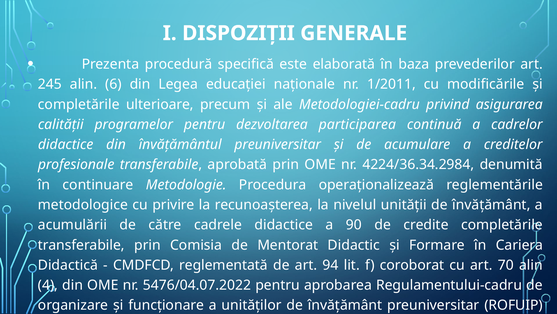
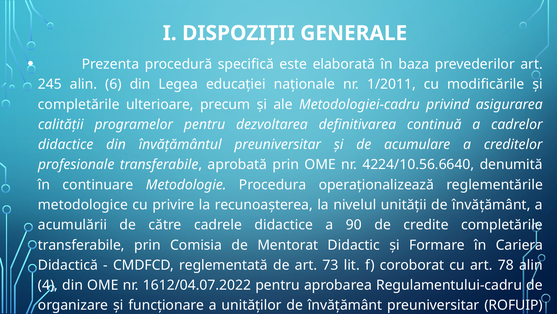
participarea: participarea -> definitivarea
4224/36.34.2984: 4224/36.34.2984 -> 4224/10.56.6640
94: 94 -> 73
70: 70 -> 78
5476/04.07.2022: 5476/04.07.2022 -> 1612/04.07.2022
